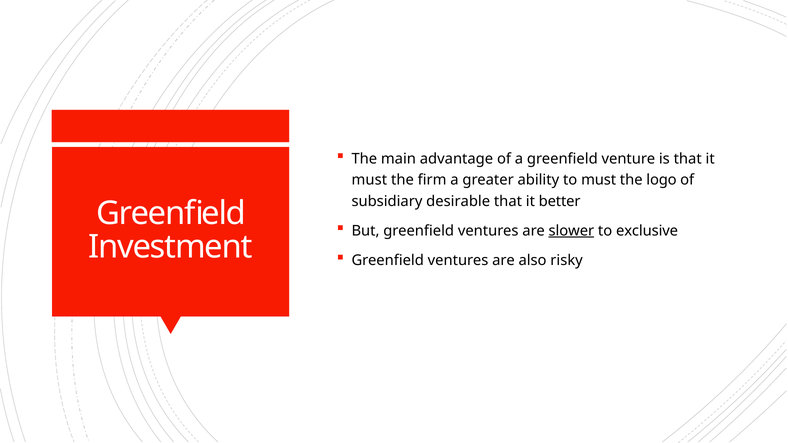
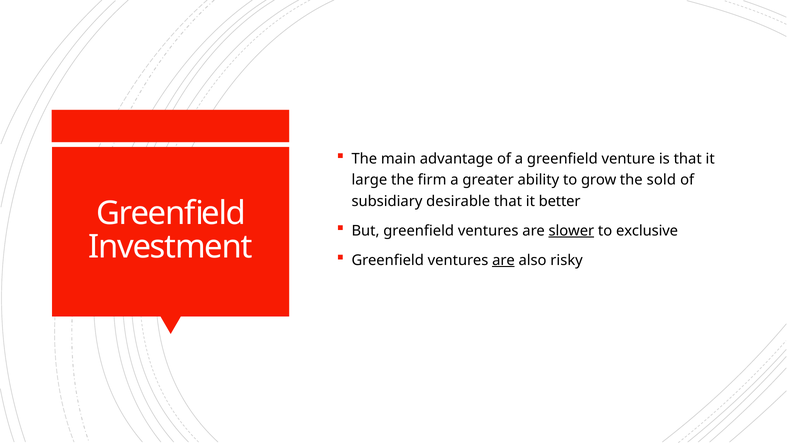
must at (369, 180): must -> large
to must: must -> grow
logo: logo -> sold
are at (503, 260) underline: none -> present
